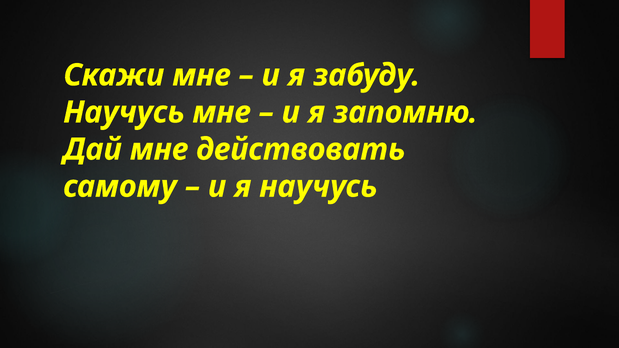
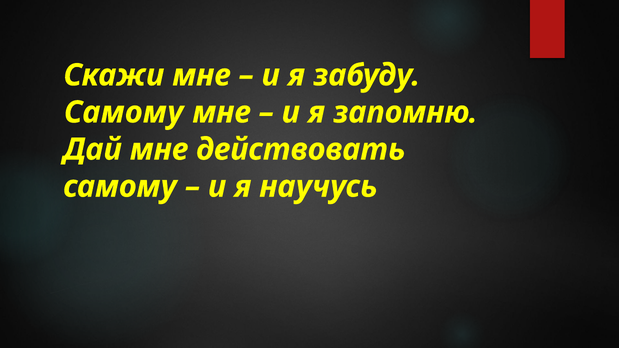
Научусь at (124, 112): Научусь -> Самому
